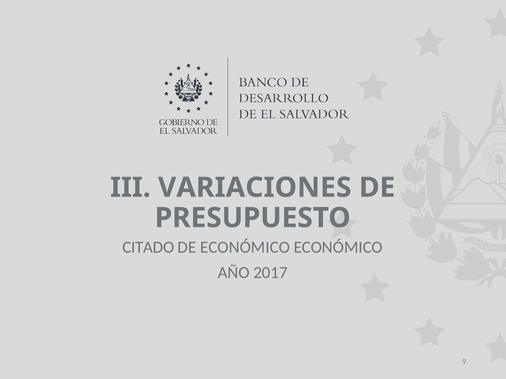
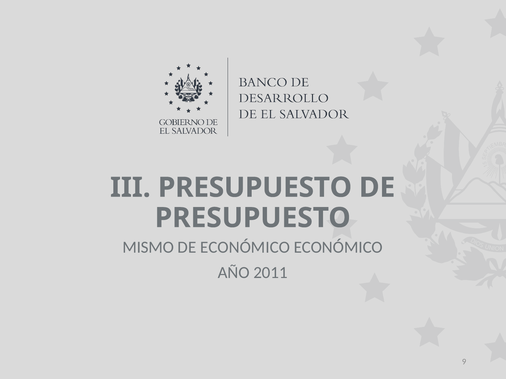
III VARIACIONES: VARIACIONES -> PRESUPUESTO
CITADO: CITADO -> MISMO
2017: 2017 -> 2011
